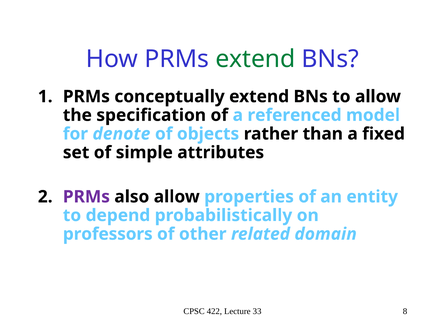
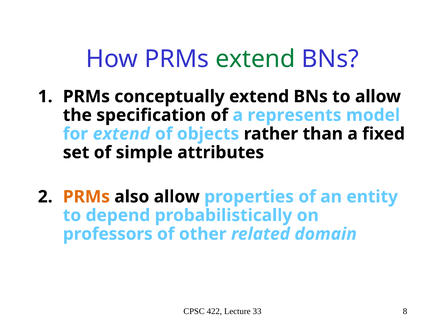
referenced: referenced -> represents
for denote: denote -> extend
PRMs at (86, 197) colour: purple -> orange
